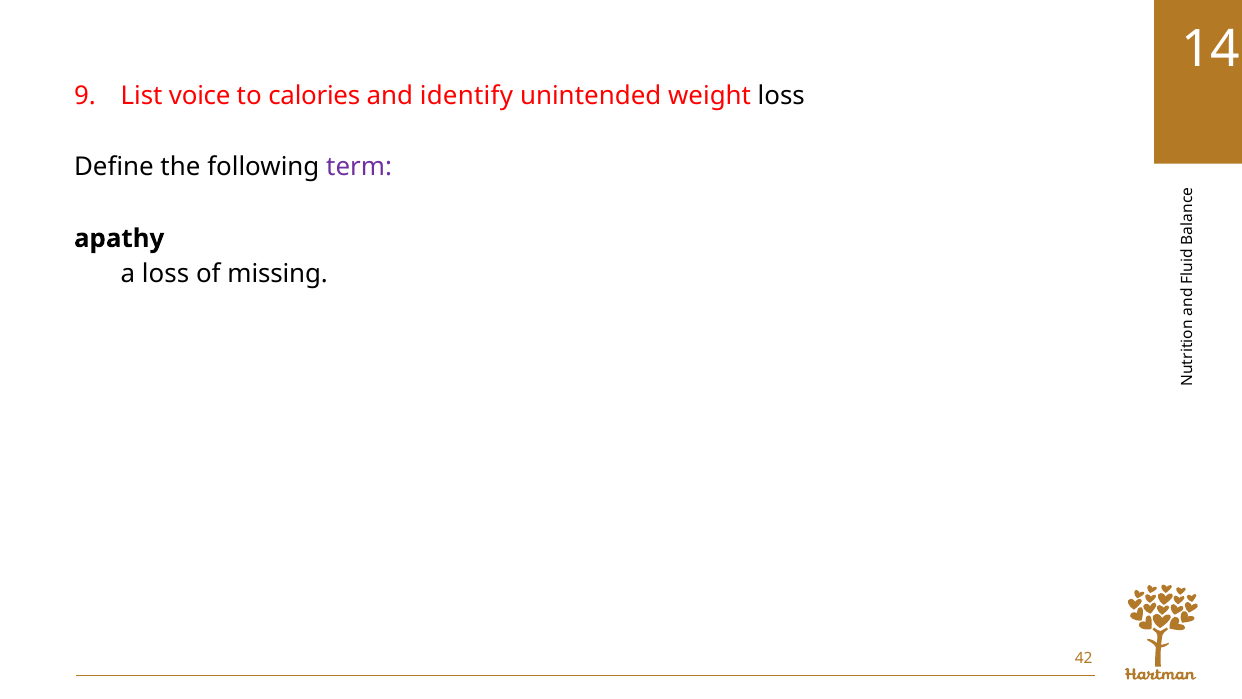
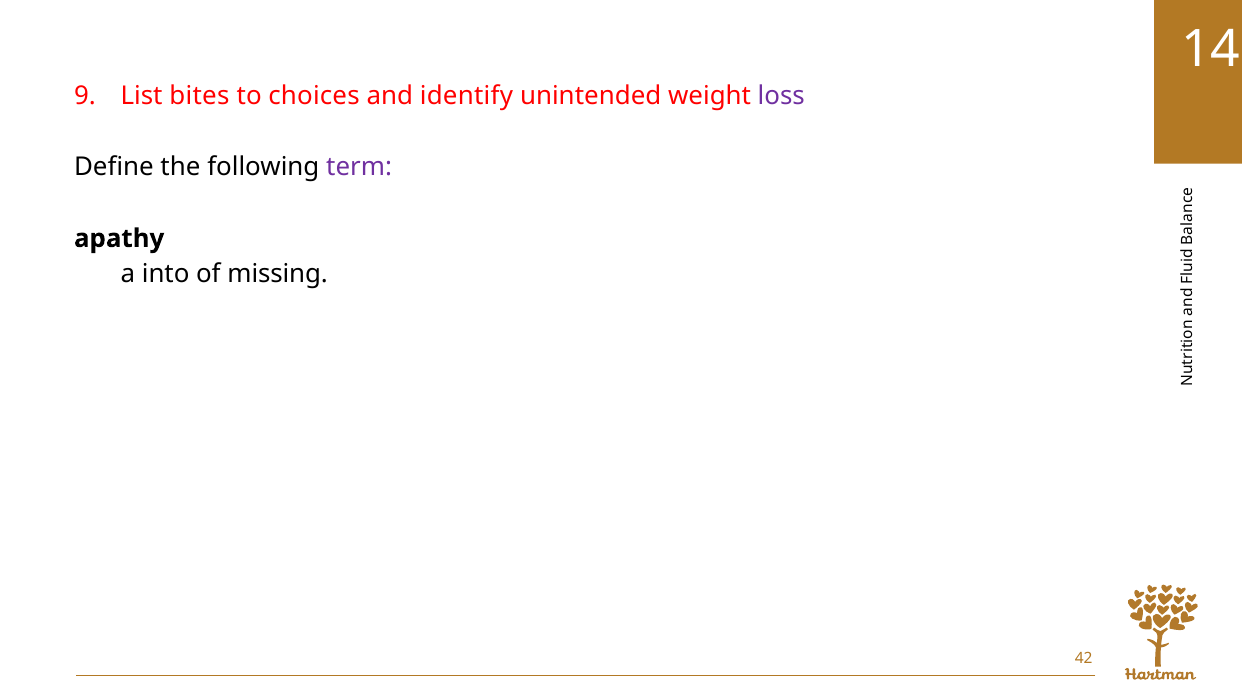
voice: voice -> bites
calories: calories -> choices
loss at (781, 95) colour: black -> purple
a loss: loss -> into
